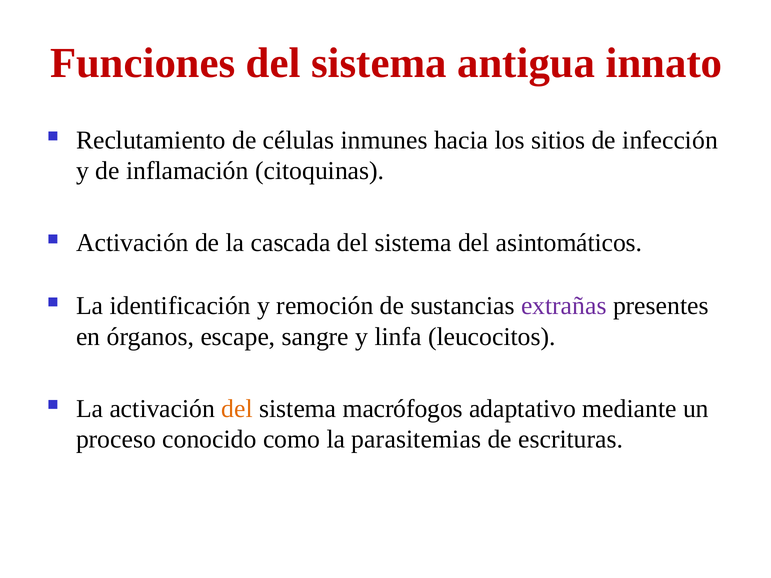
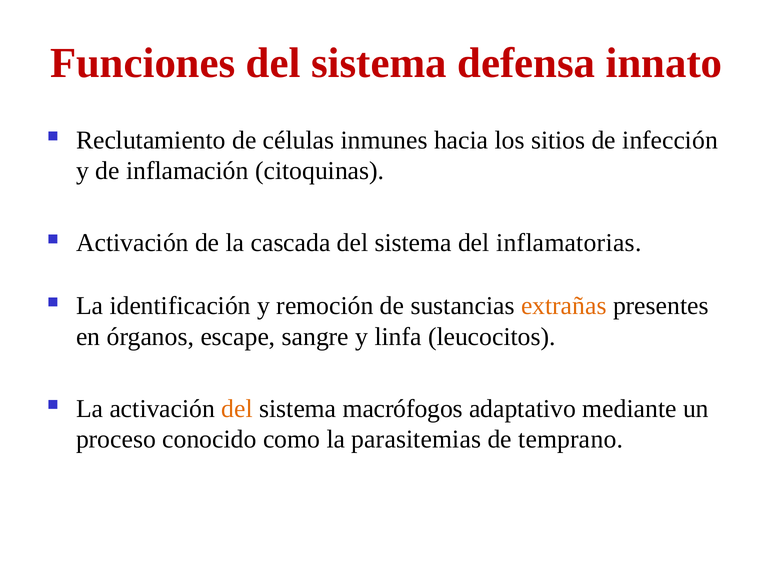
antigua: antigua -> defensa
asintomáticos: asintomáticos -> inflamatorias
extrañas colour: purple -> orange
escrituras: escrituras -> temprano
